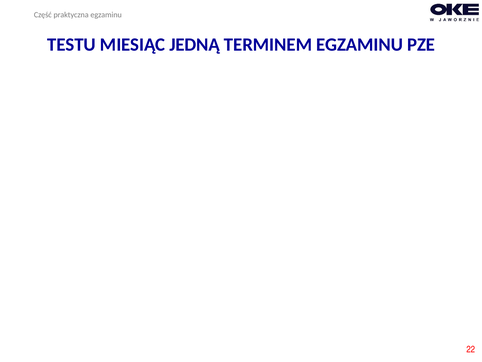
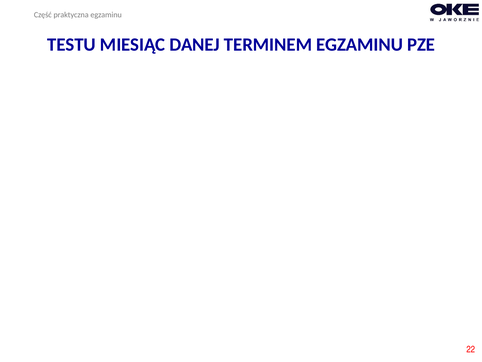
JEDNĄ: JEDNĄ -> DANEJ
